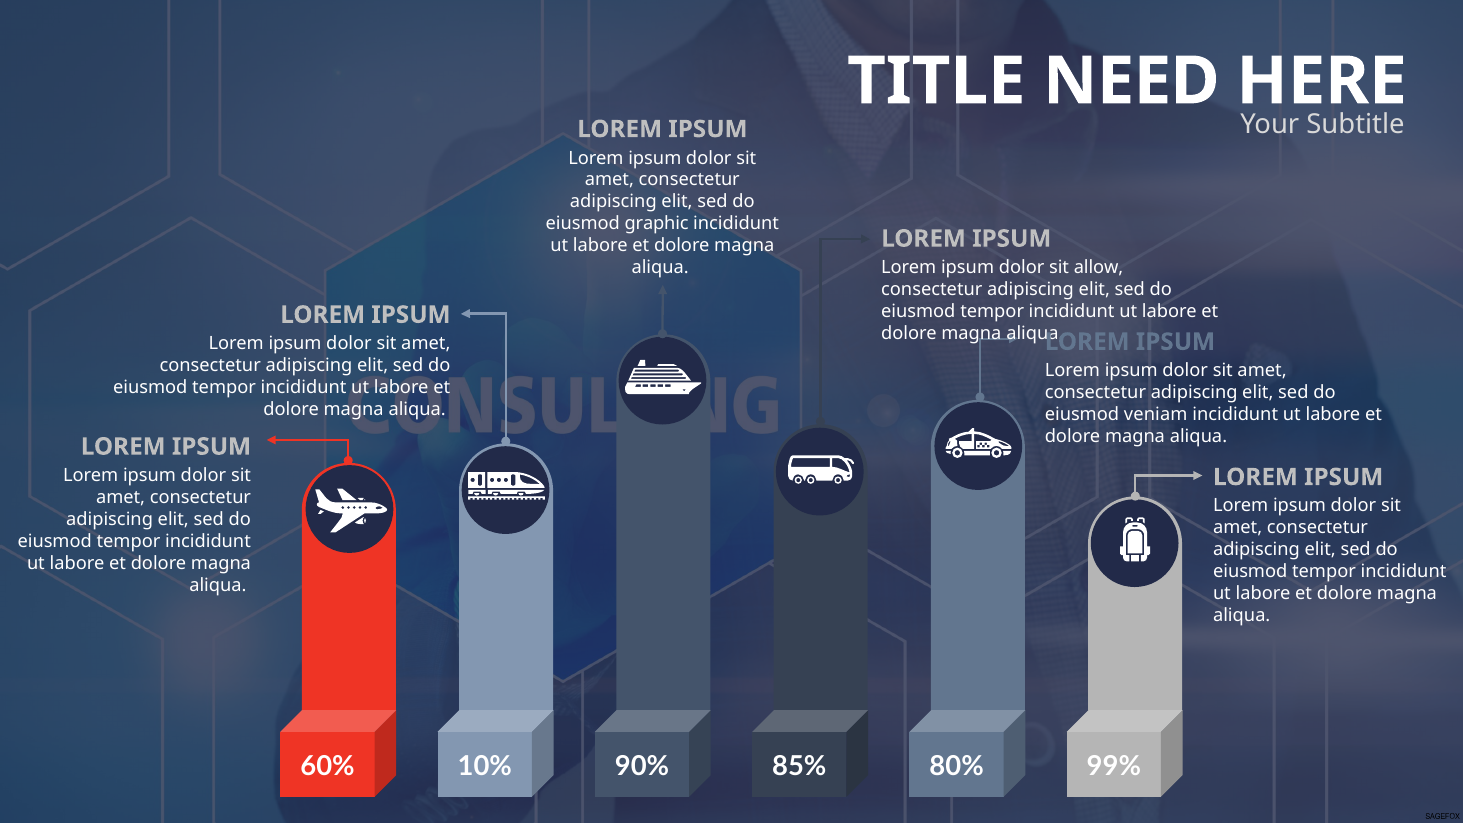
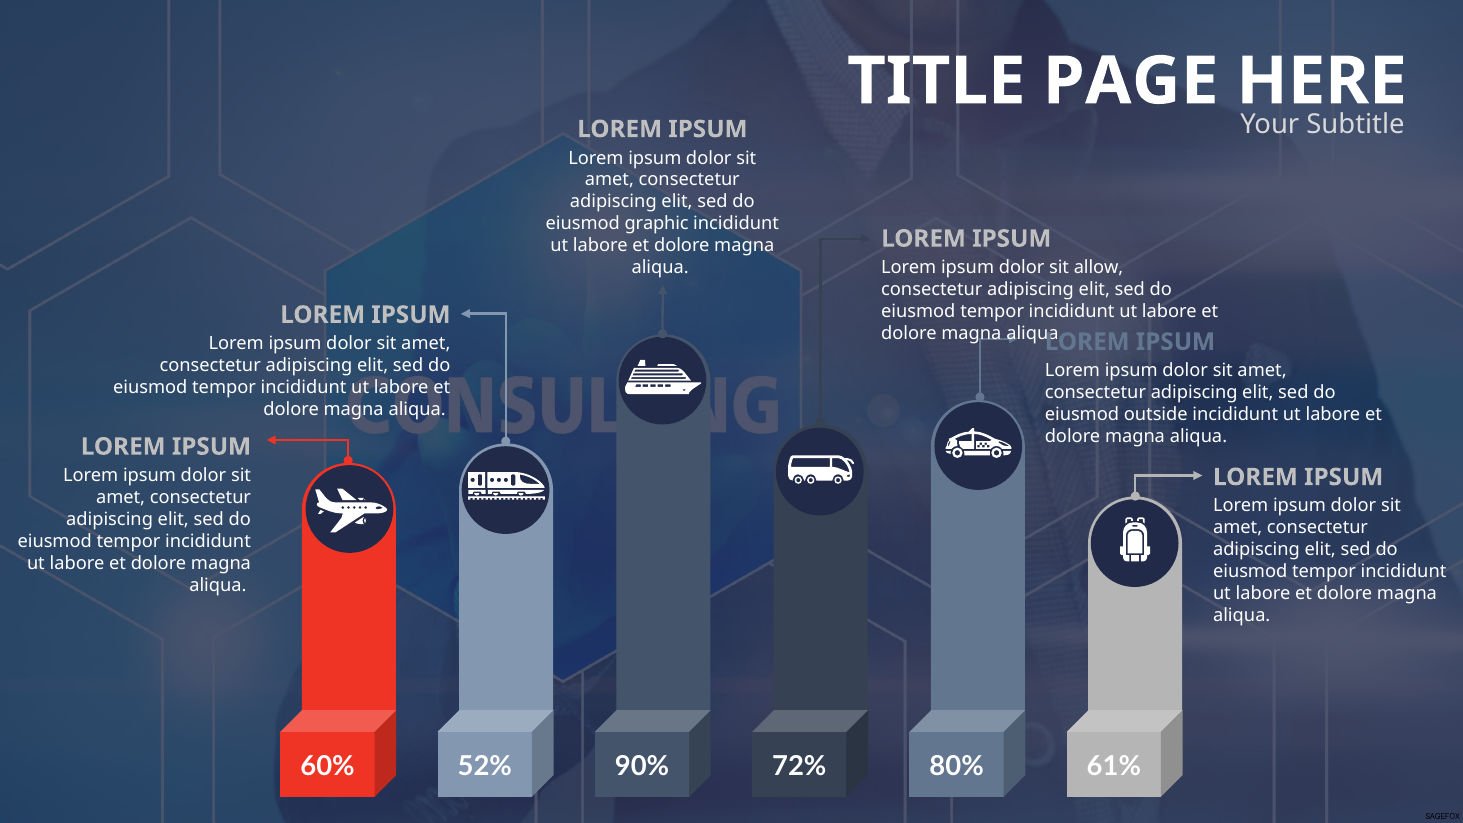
NEED: NEED -> PAGE
veniam: veniam -> outside
10%: 10% -> 52%
85%: 85% -> 72%
99%: 99% -> 61%
